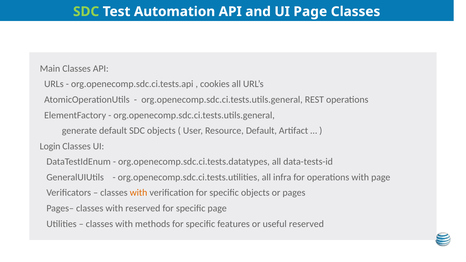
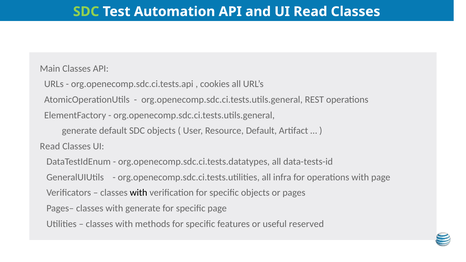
UI Page: Page -> Read
Login at (50, 146): Login -> Read
with at (139, 193) colour: orange -> black
with reserved: reserved -> generate
